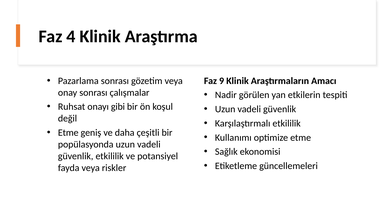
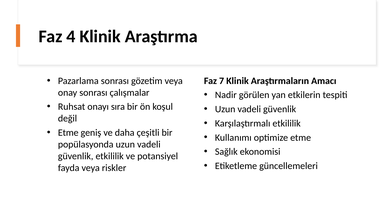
9: 9 -> 7
gibi: gibi -> sıra
